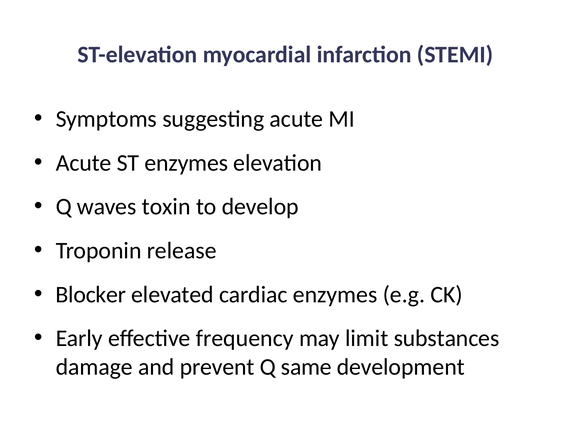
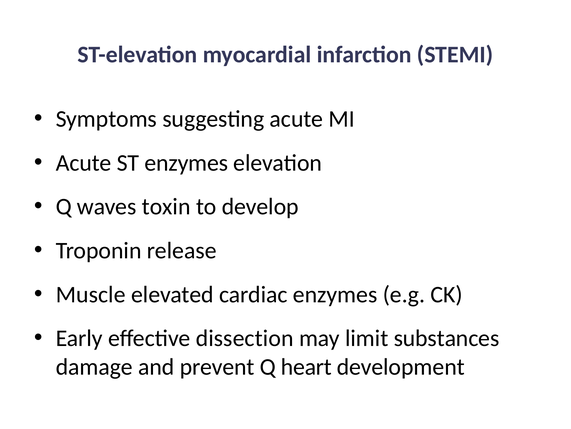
Blocker: Blocker -> Muscle
frequency: frequency -> dissection
same: same -> heart
